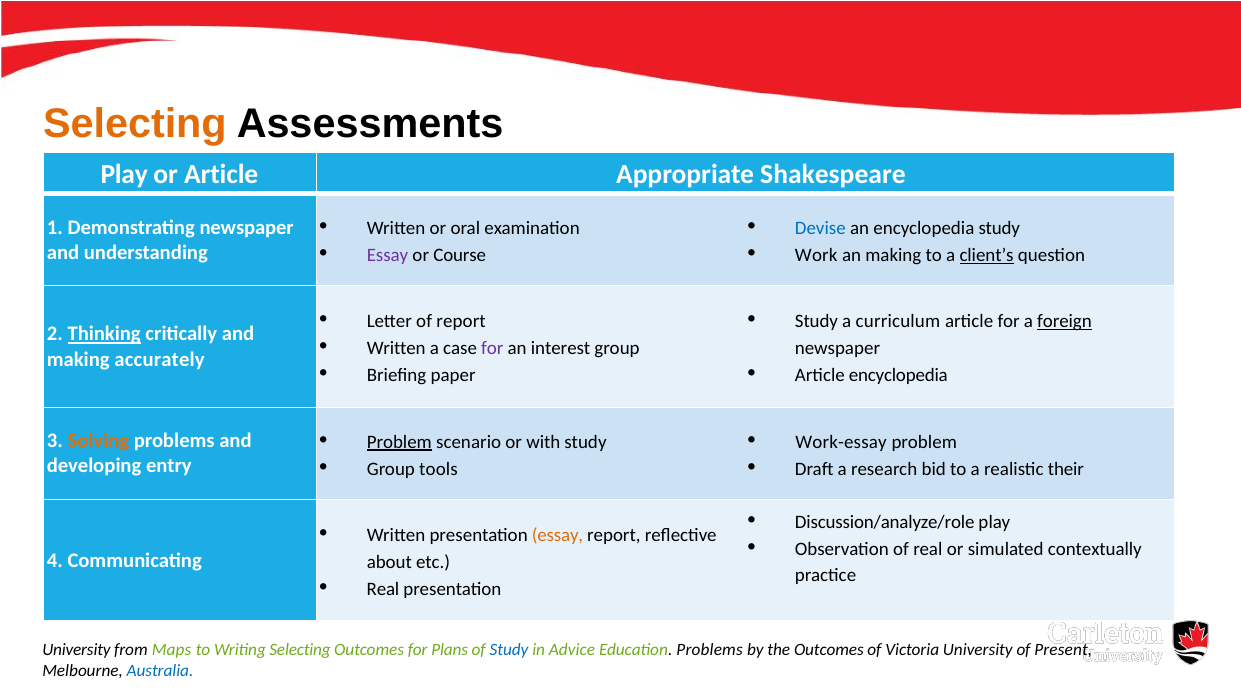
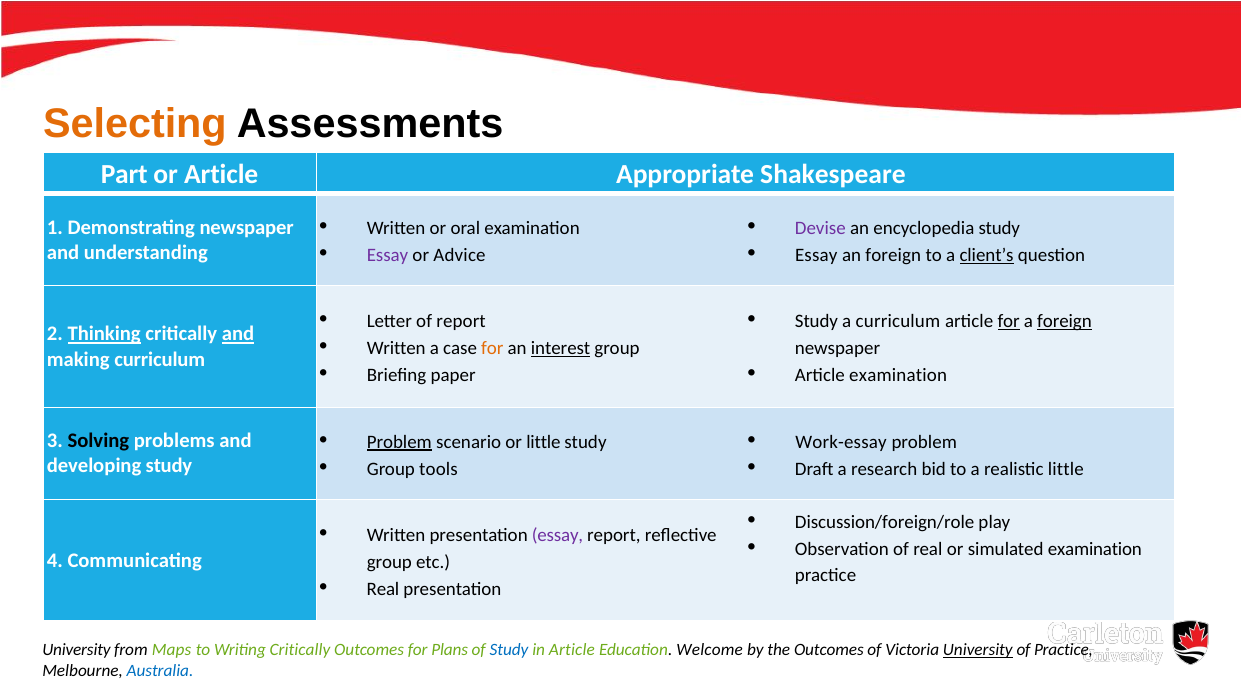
Play at (124, 174): Play -> Part
Devise colour: blue -> purple
Course: Course -> Advice
Work at (816, 255): Work -> Essay
an making: making -> foreign
for at (1009, 322) underline: none -> present
and at (238, 334) underline: none -> present
for at (492, 349) colour: purple -> orange
interest underline: none -> present
making accurately: accurately -> curriculum
Article encyclopedia: encyclopedia -> examination
Solving colour: orange -> black
or with: with -> little
developing entry: entry -> study
realistic their: their -> little
Discussion/analyze/role: Discussion/analyze/role -> Discussion/foreign/role
essay at (558, 535) colour: orange -> purple
simulated contextually: contextually -> examination
about at (389, 562): about -> group
Writing Selecting: Selecting -> Critically
in Advice: Advice -> Article
Education Problems: Problems -> Welcome
University at (978, 650) underline: none -> present
of Present: Present -> Practice
